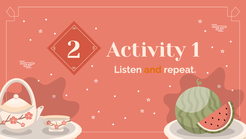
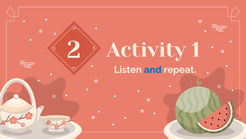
and colour: orange -> blue
